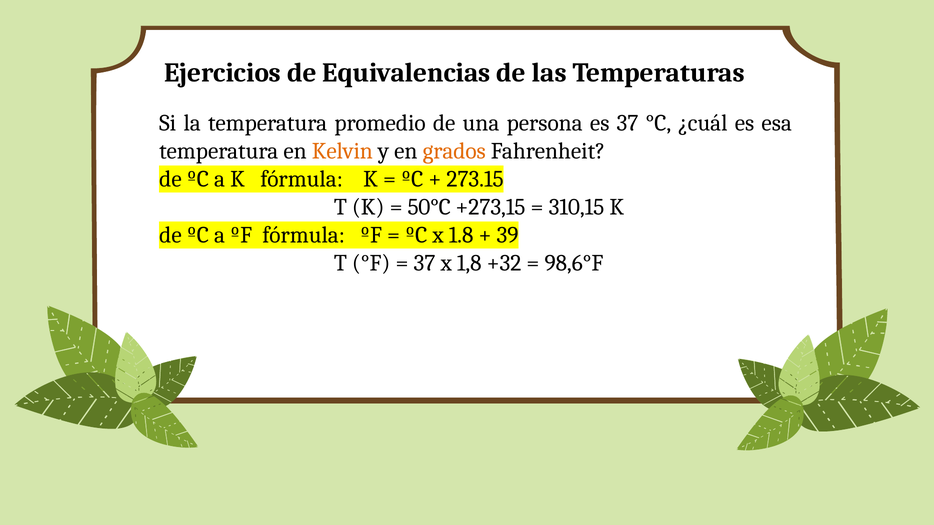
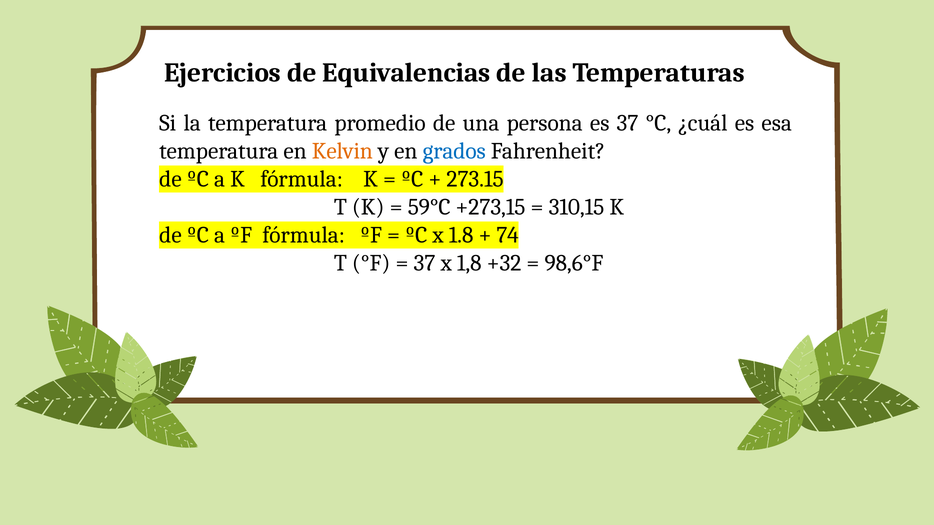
grados colour: orange -> blue
50°C: 50°C -> 59°C
39: 39 -> 74
